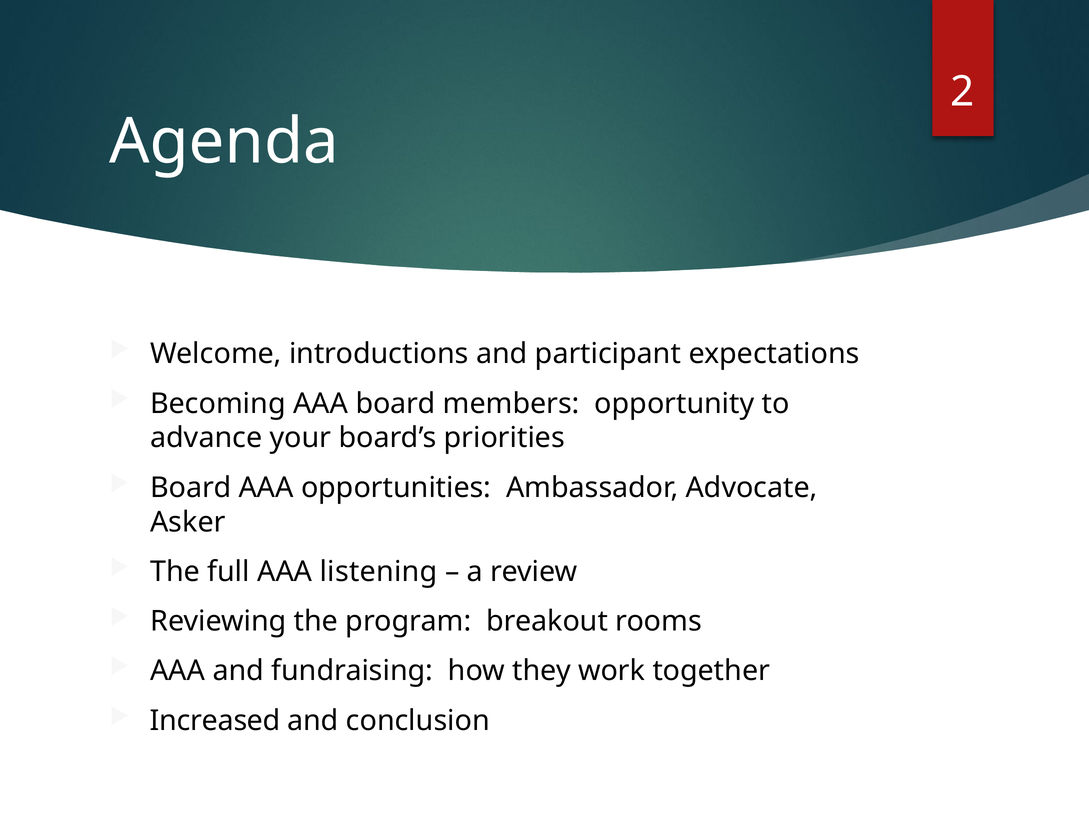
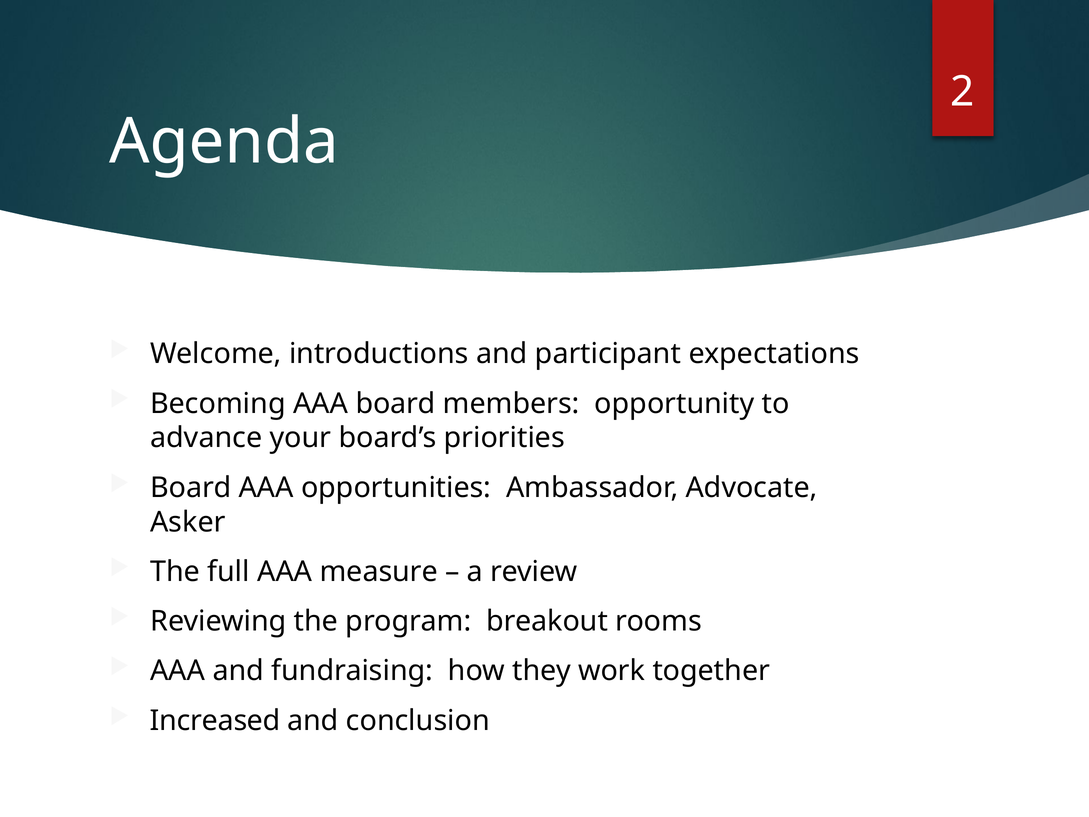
listening: listening -> measure
